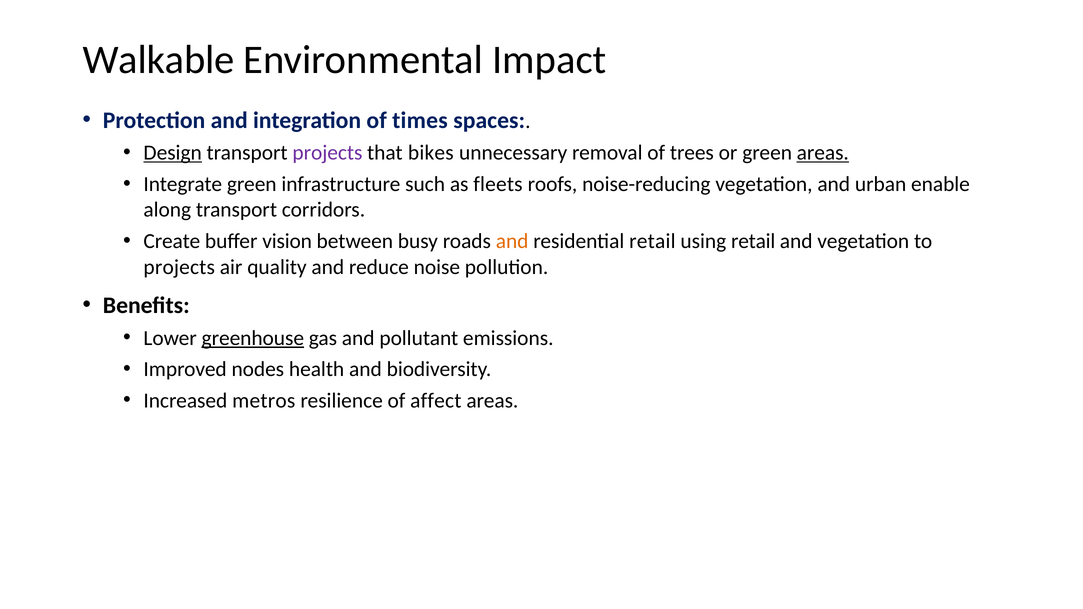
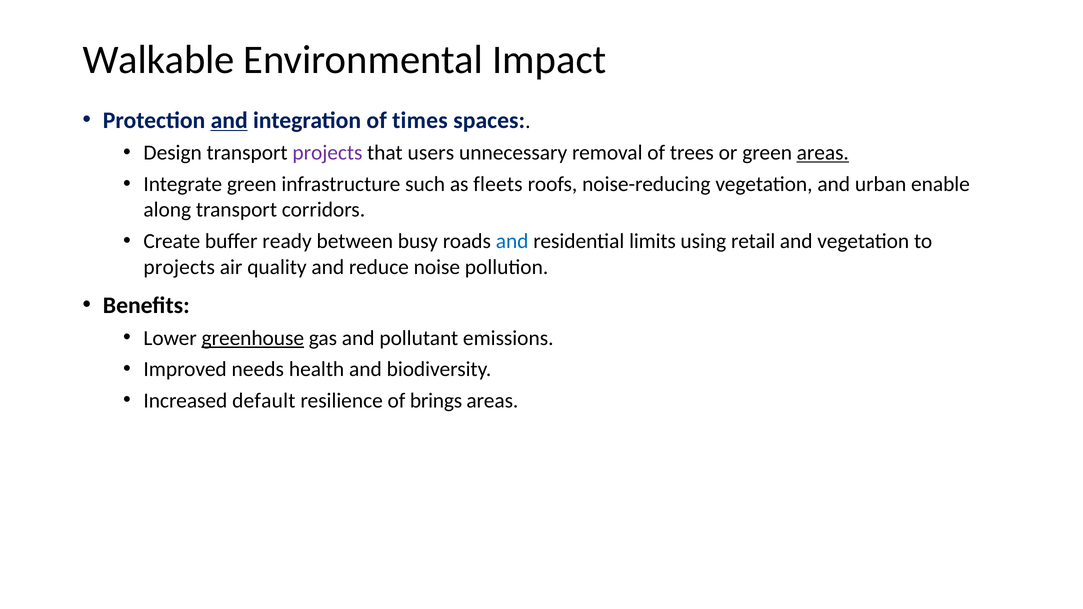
and at (229, 120) underline: none -> present
Design underline: present -> none
bikes: bikes -> users
vision: vision -> ready
and at (512, 241) colour: orange -> blue
residential retail: retail -> limits
nodes: nodes -> needs
metros: metros -> default
affect: affect -> brings
